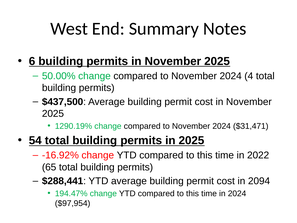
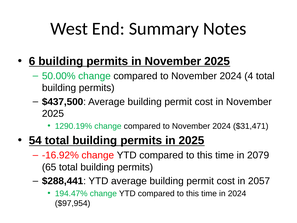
2022: 2022 -> 2079
2094: 2094 -> 2057
